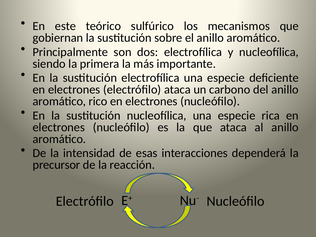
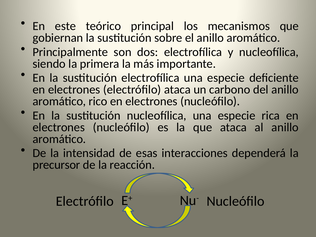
sulfúrico: sulfúrico -> principal
